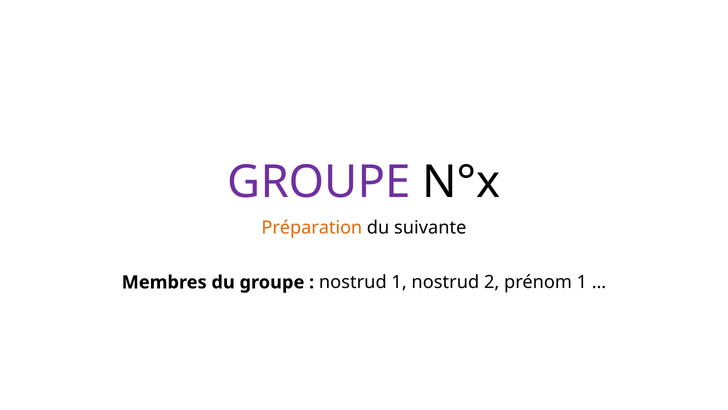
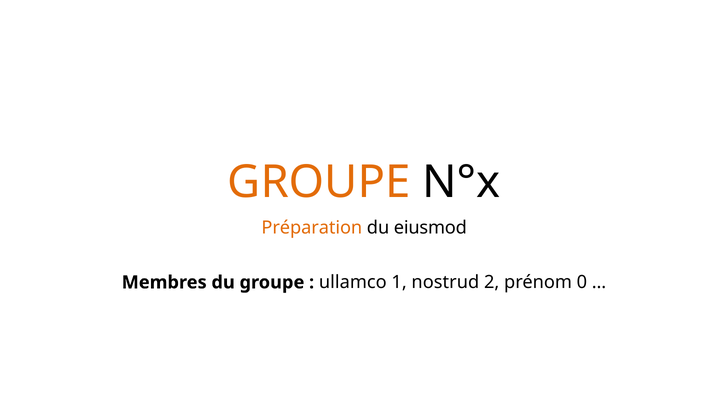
GROUPE at (319, 182) colour: purple -> orange
suivante: suivante -> eiusmod
nostrud at (353, 282): nostrud -> ullamco
prénom 1: 1 -> 0
